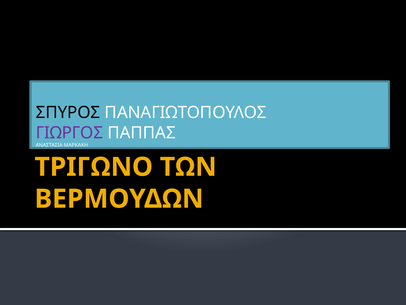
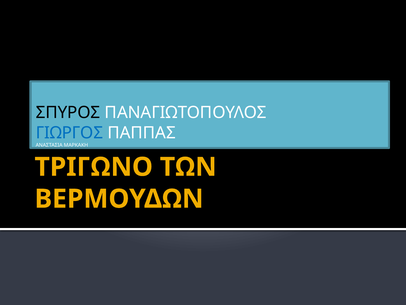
ΓΙΩΡΓΟΣ colour: purple -> blue
